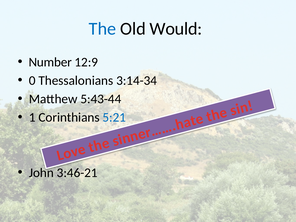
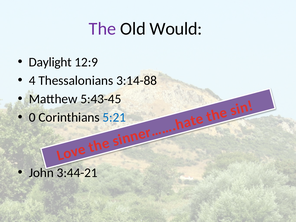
The colour: blue -> purple
Number: Number -> Daylight
0: 0 -> 4
3:14-34: 3:14-34 -> 3:14-88
5:43-44: 5:43-44 -> 5:43-45
1: 1 -> 0
3:46-21: 3:46-21 -> 3:44-21
